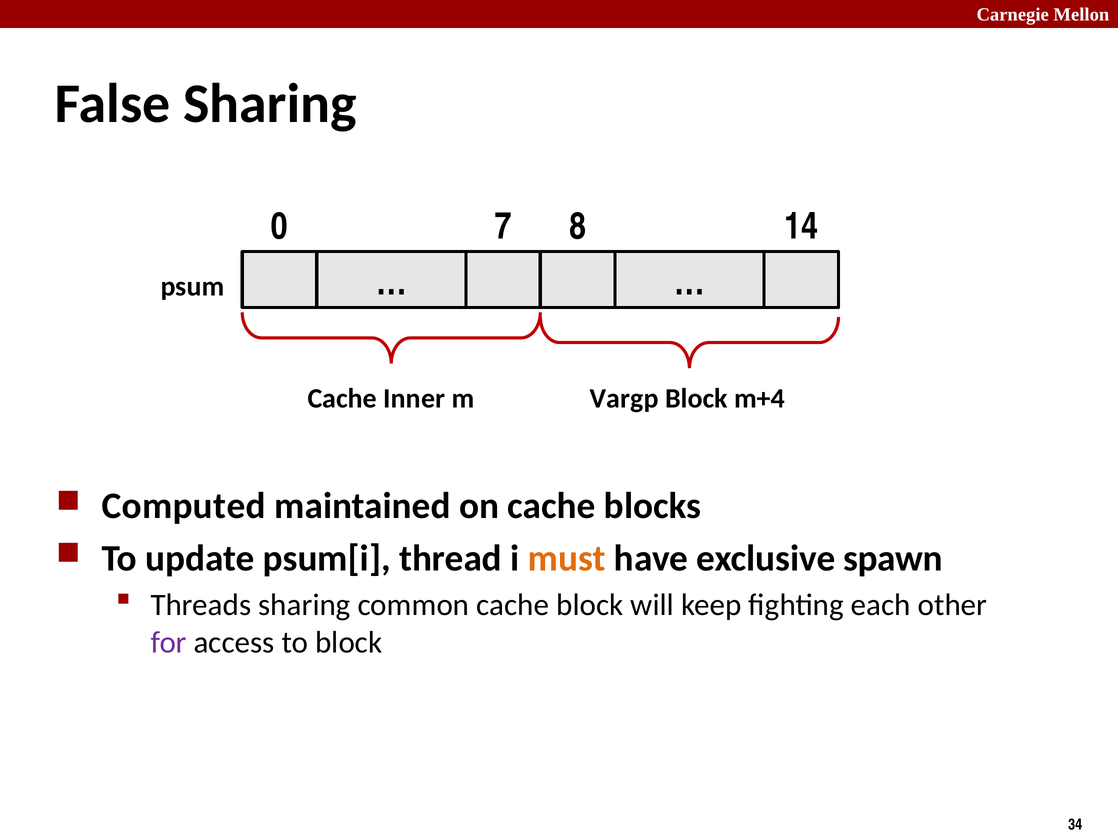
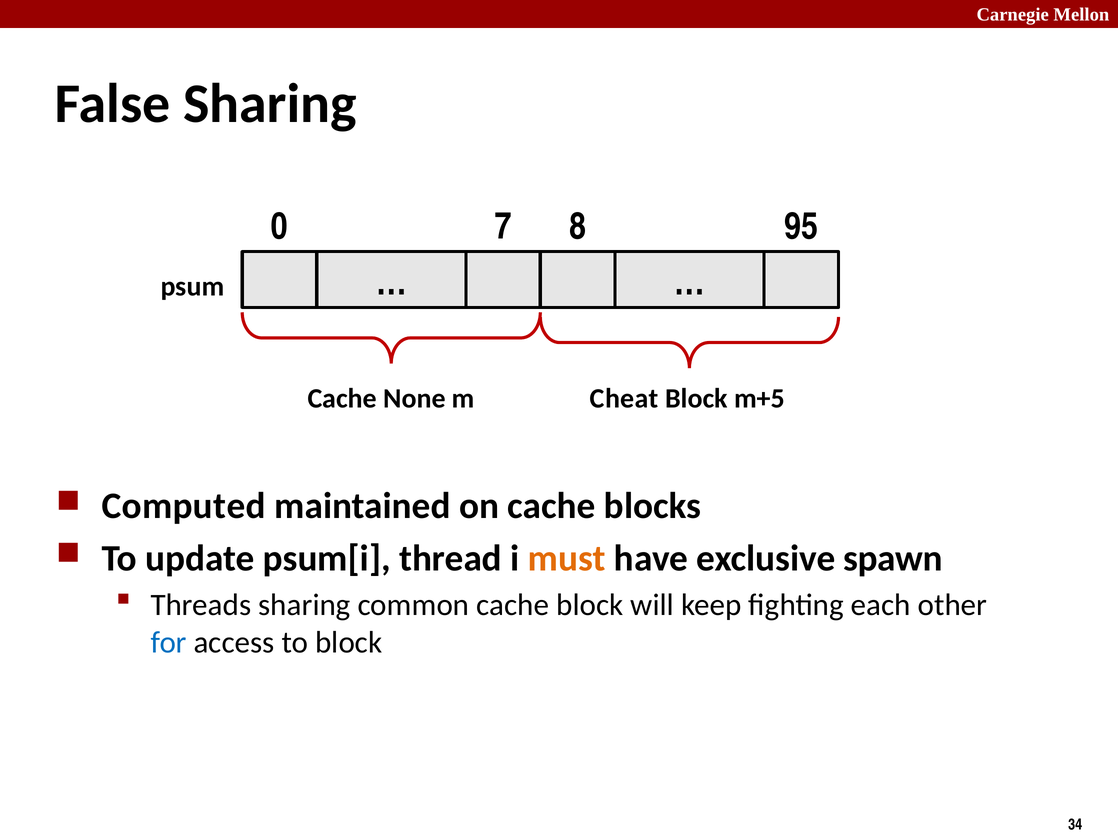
14: 14 -> 95
Inner: Inner -> None
Vargp: Vargp -> Cheat
m+4: m+4 -> m+5
for colour: purple -> blue
